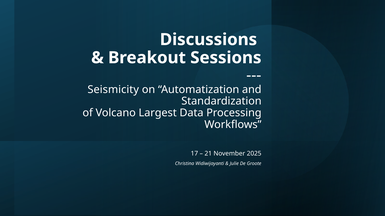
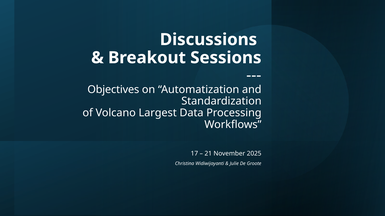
Seismicity: Seismicity -> Objectives
